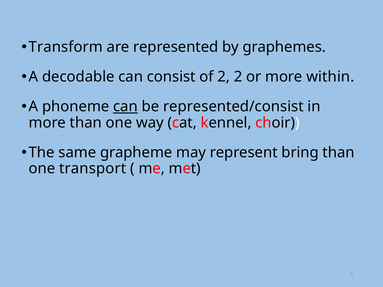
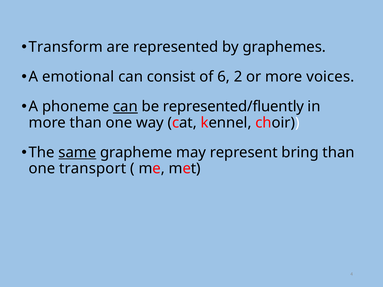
decodable: decodable -> emotional
of 2: 2 -> 6
within: within -> voices
represented/consist: represented/consist -> represented/fluently
same underline: none -> present
